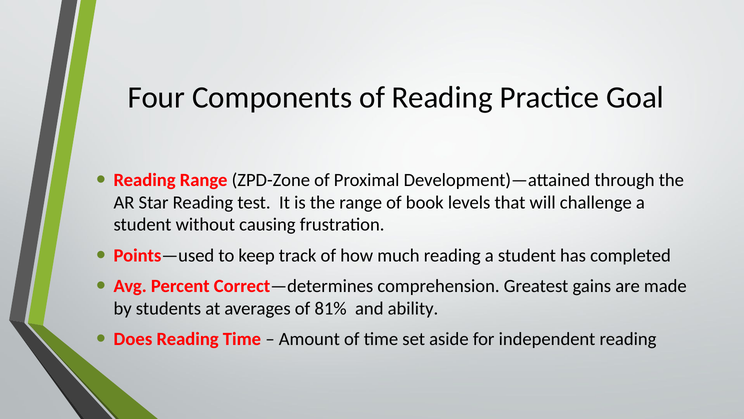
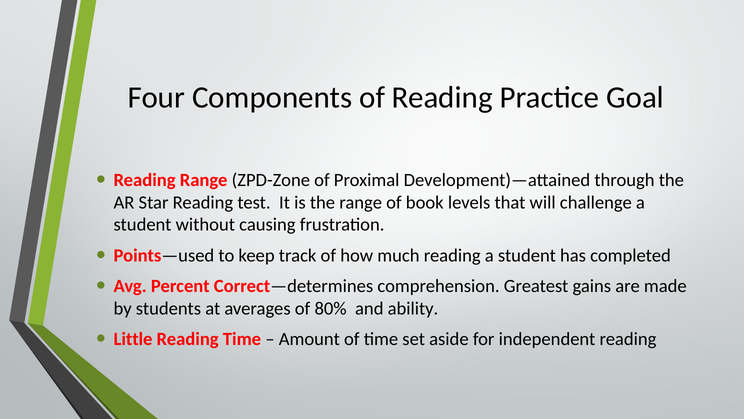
81%: 81% -> 80%
Does: Does -> Little
